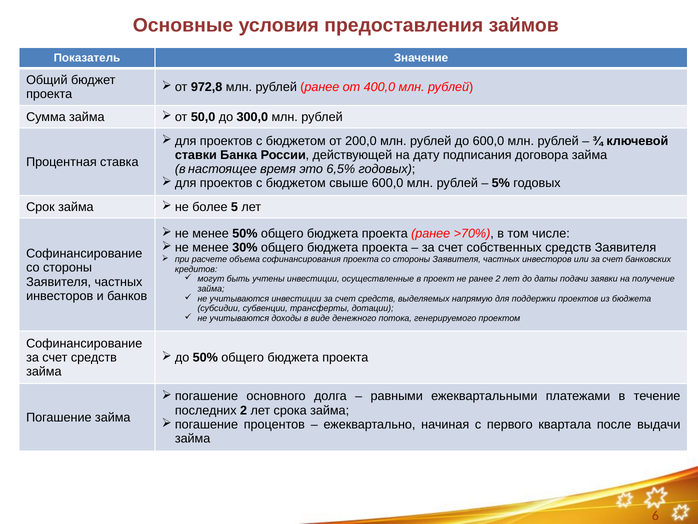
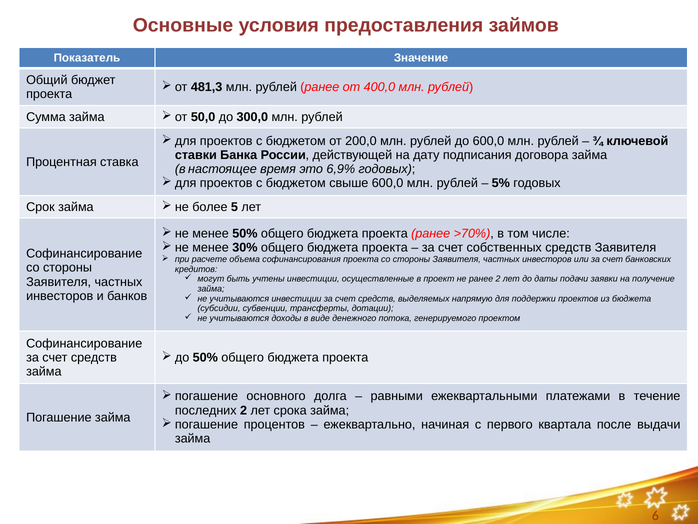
972,8: 972,8 -> 481,3
6,5%: 6,5% -> 6,9%
